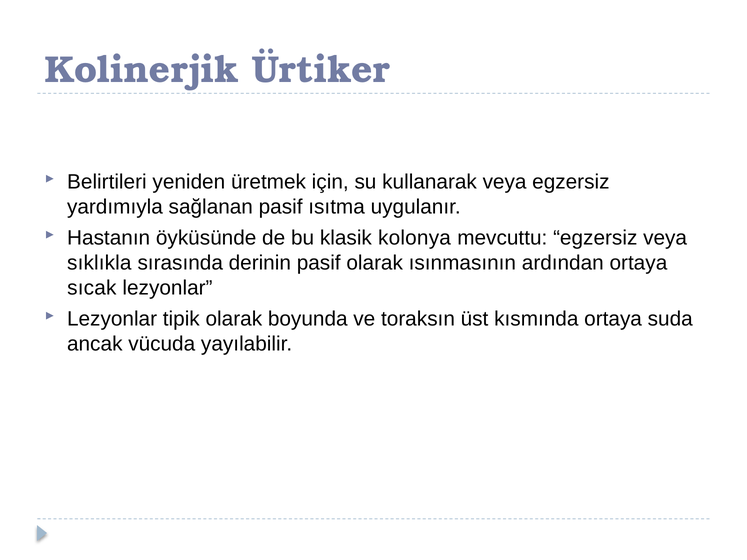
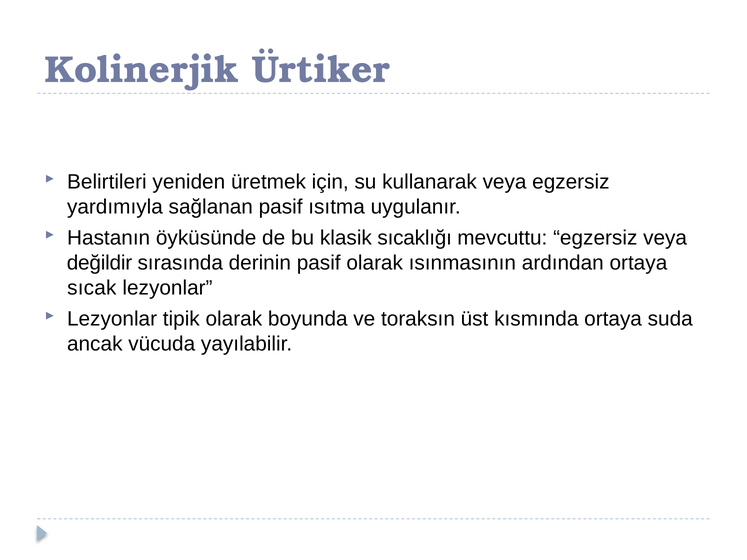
kolonya: kolonya -> sıcaklığı
sıklıkla: sıklıkla -> değildir
